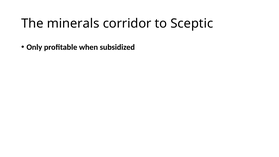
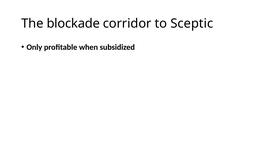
minerals: minerals -> blockade
